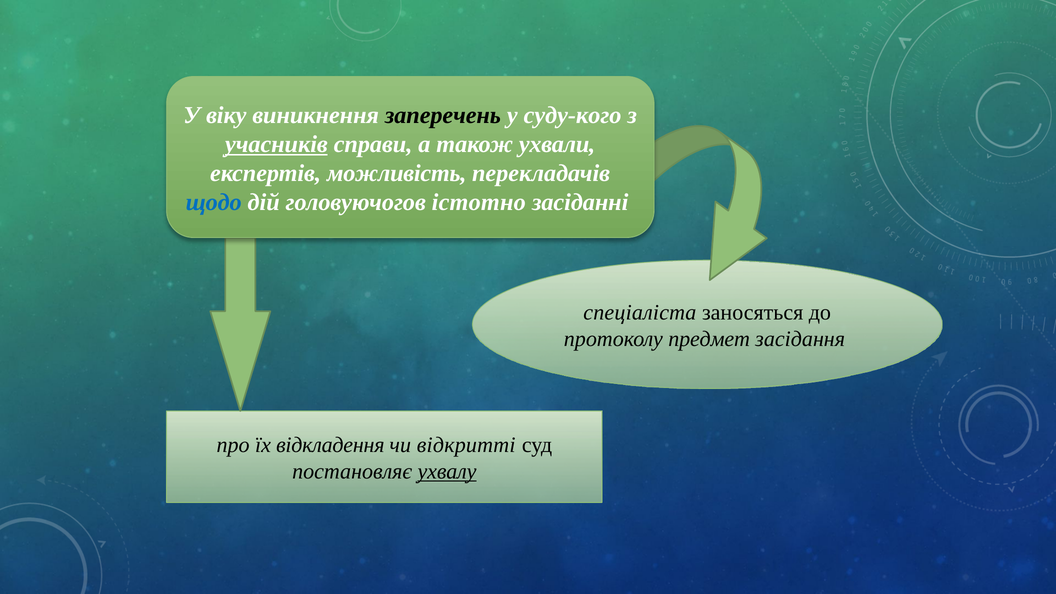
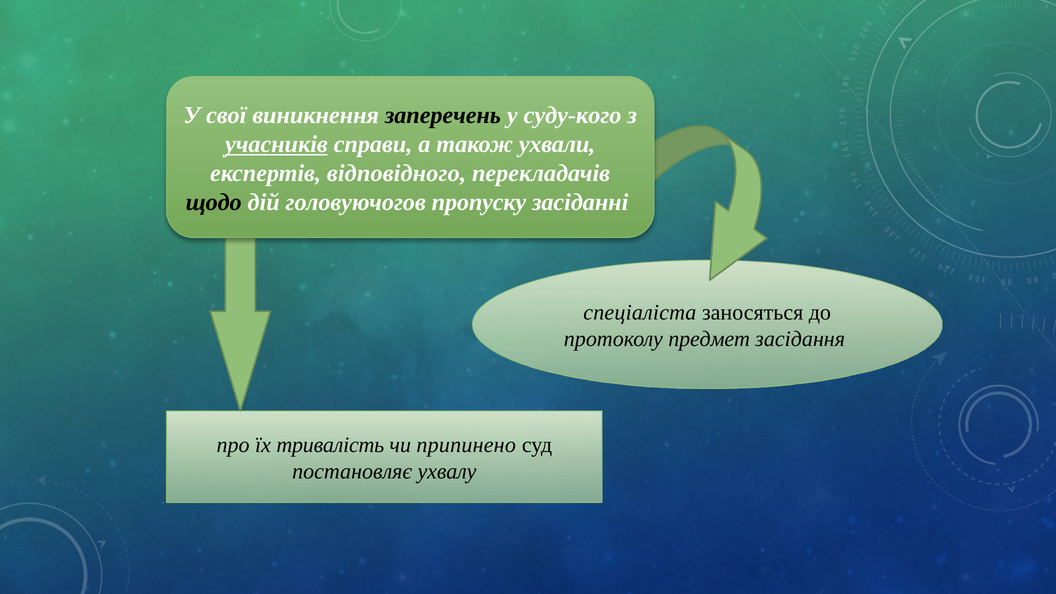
віку: віку -> свої
можливість: можливість -> відповідного
щодо colour: blue -> black
істотно: істотно -> пропуску
відкладення: відкладення -> тривалість
відкритті: відкритті -> припинено
ухвалу underline: present -> none
